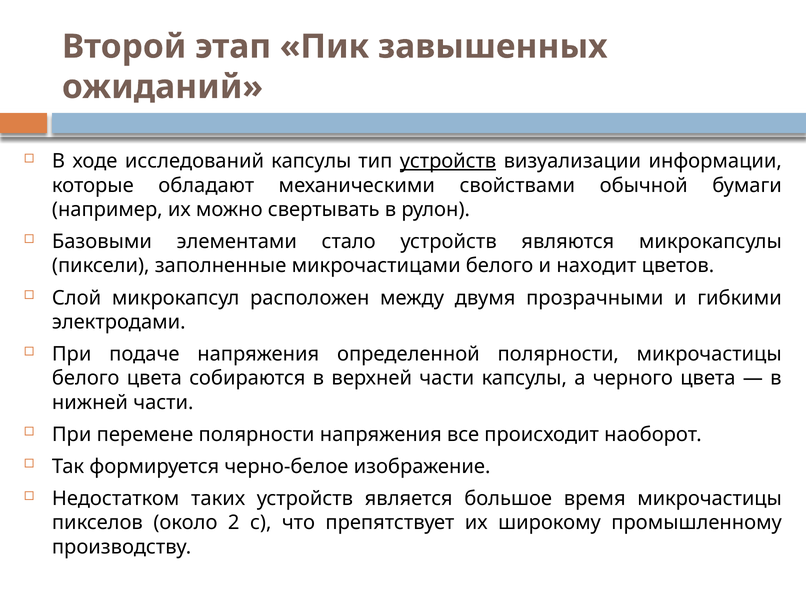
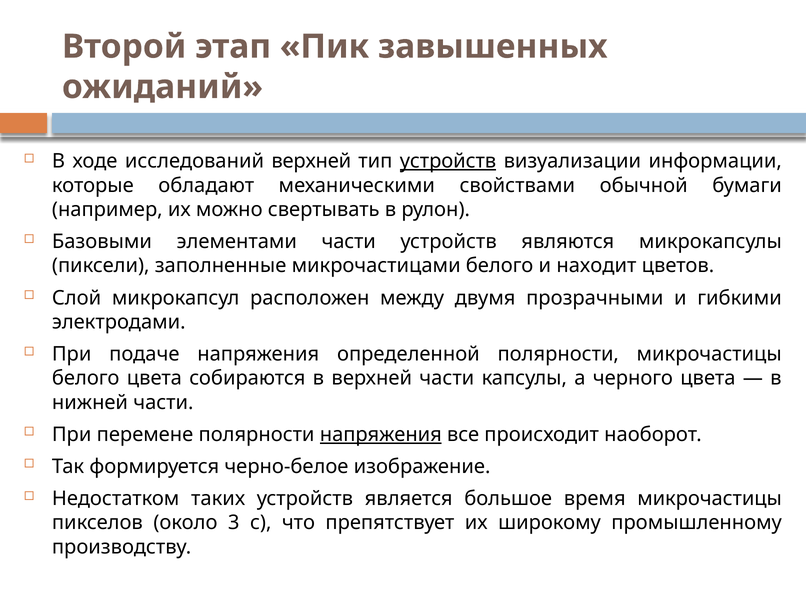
исследований капсулы: капсулы -> верхней
элементами стало: стало -> части
напряжения at (381, 434) underline: none -> present
2: 2 -> 3
